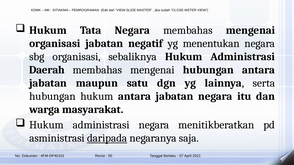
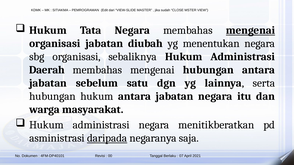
mengenai at (250, 30) underline: none -> present
negatif: negatif -> diubah
maupun: maupun -> sebelum
